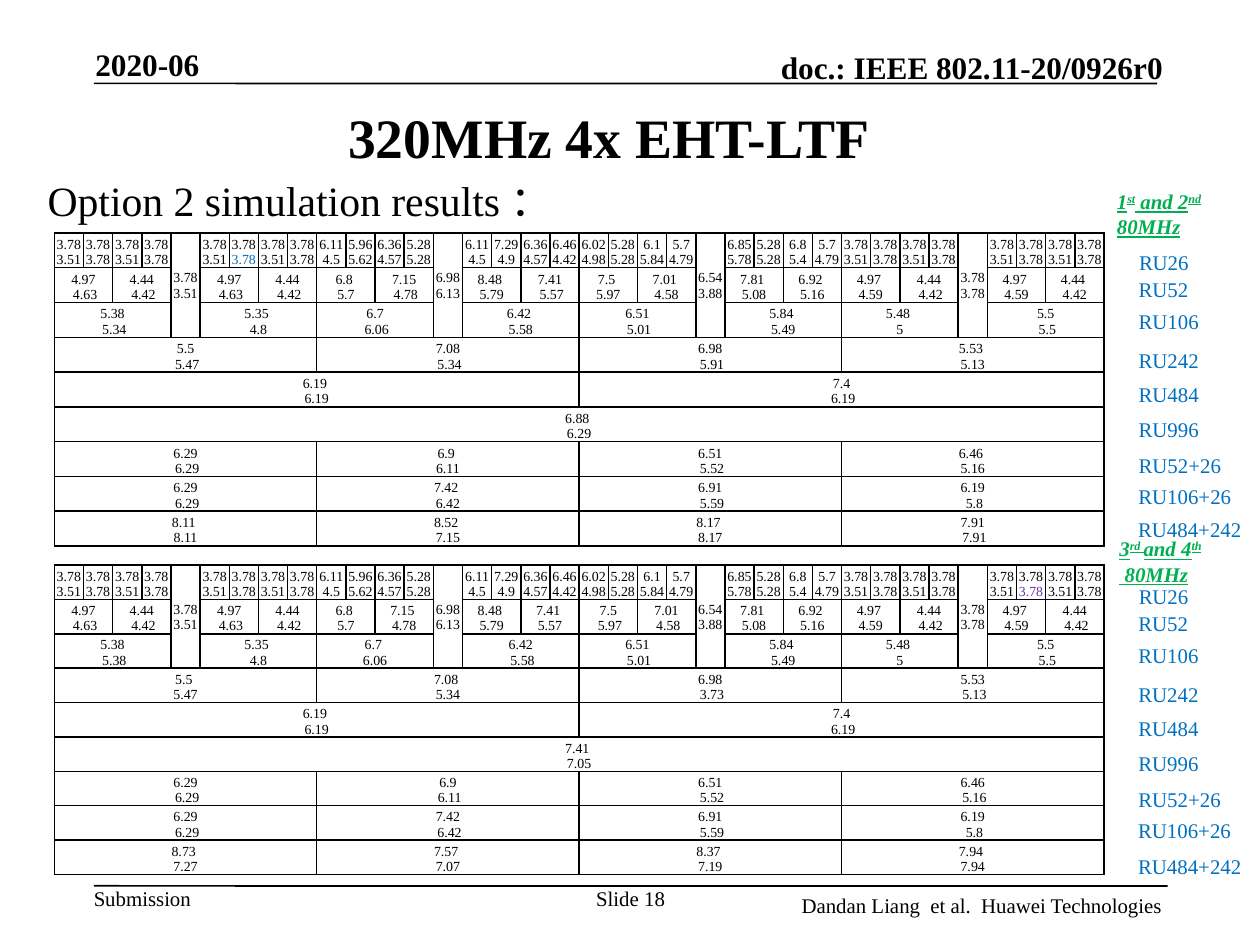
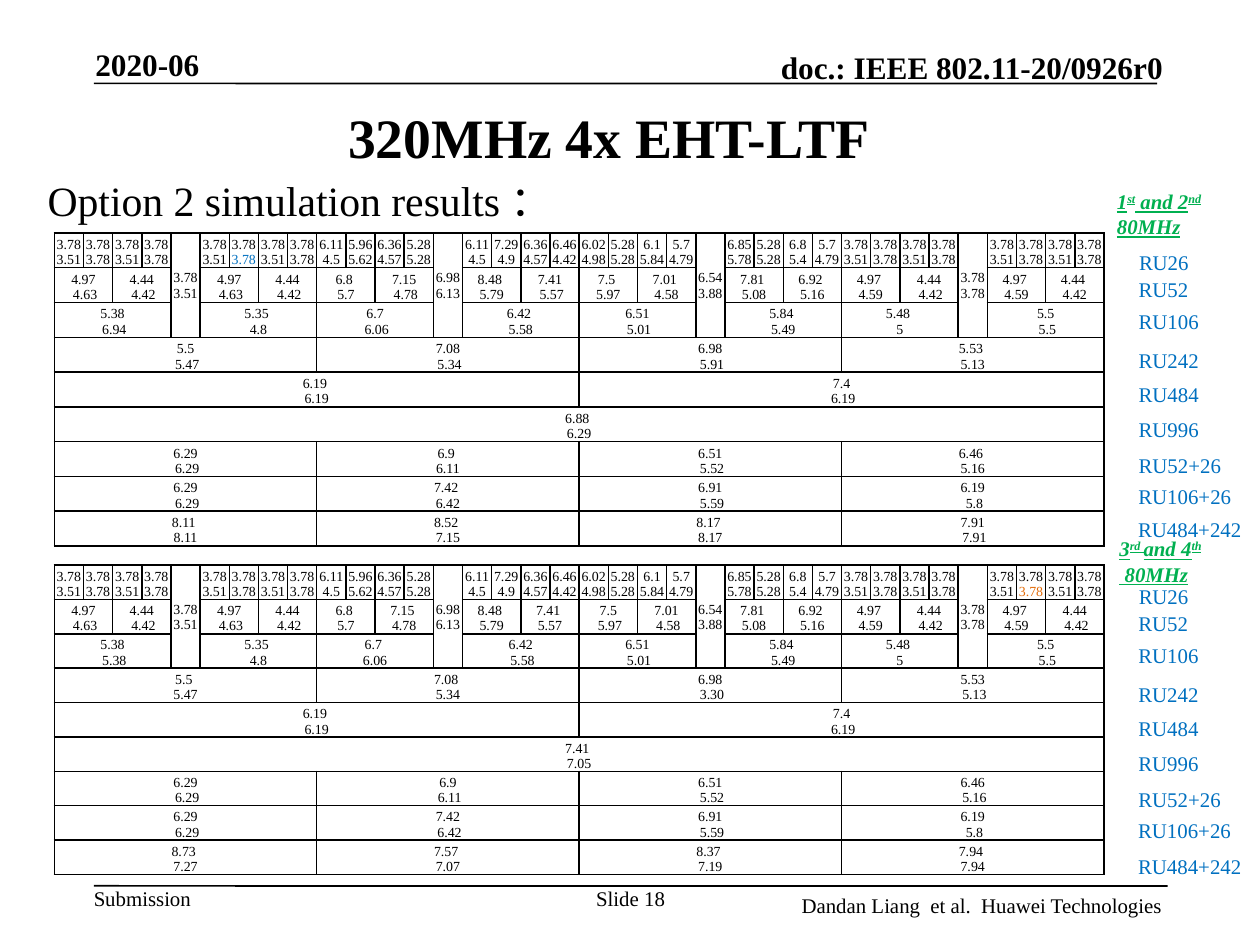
5.34 at (114, 330): 5.34 -> 6.94
3.78 at (1031, 592) colour: purple -> orange
3.73: 3.73 -> 3.30
